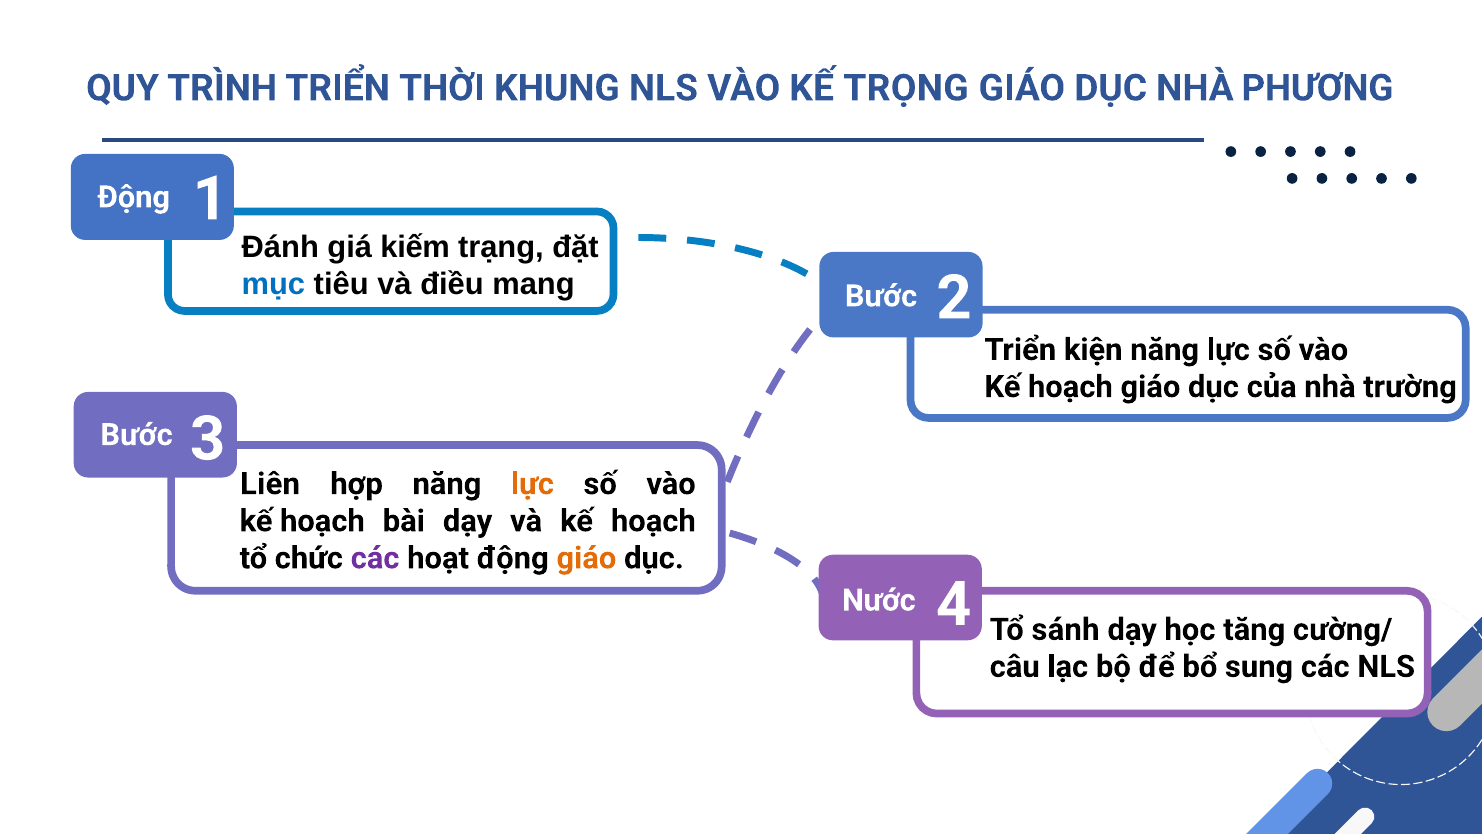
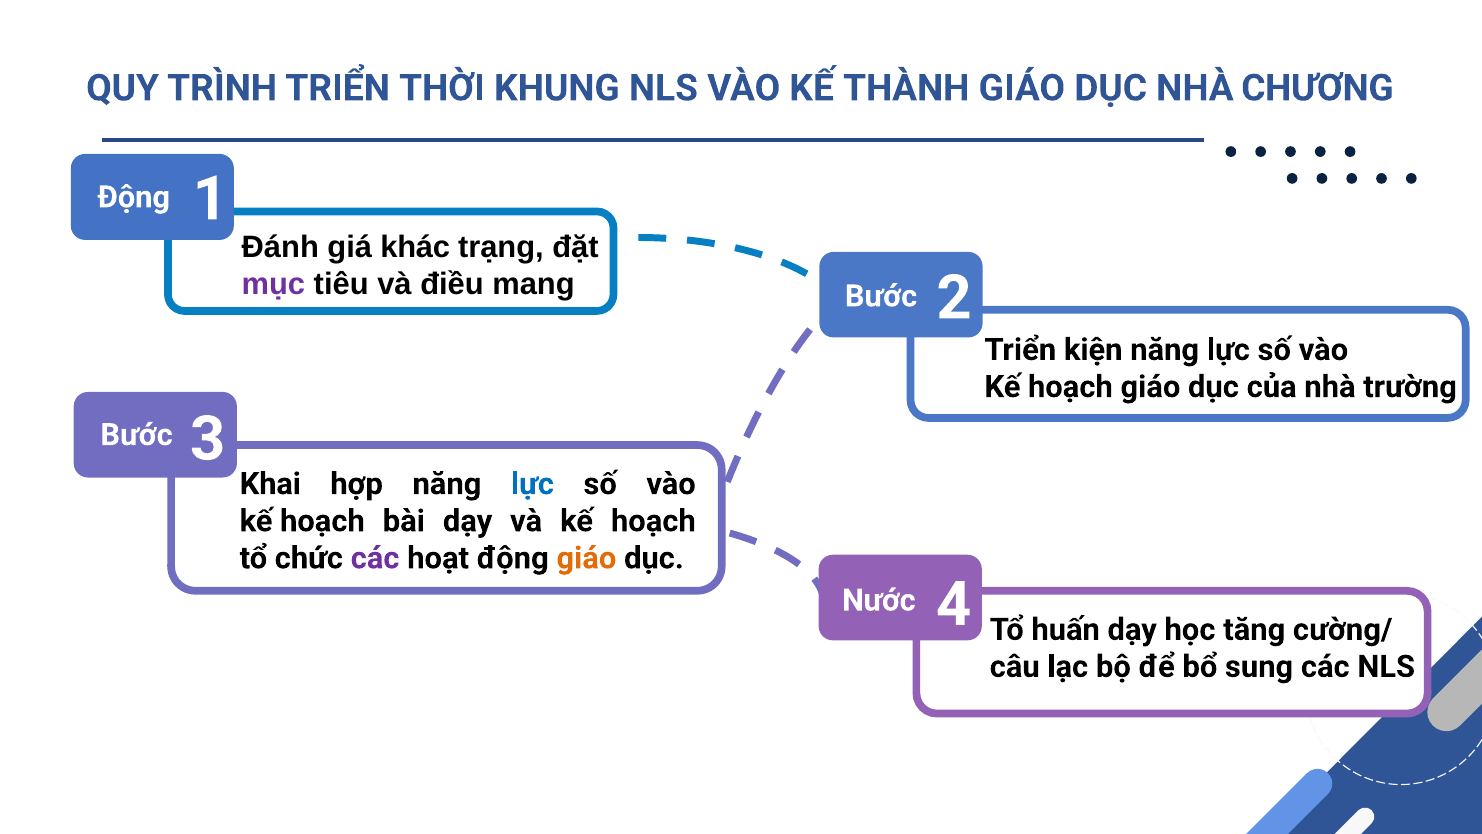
TRỌNG: TRỌNG -> THÀNH
PHƯƠNG: PHƯƠNG -> CHƯƠNG
kiếm: kiếm -> khác
mục colour: blue -> purple
Liên: Liên -> Khai
lực at (532, 484) colour: orange -> blue
sánh: sánh -> huấn
